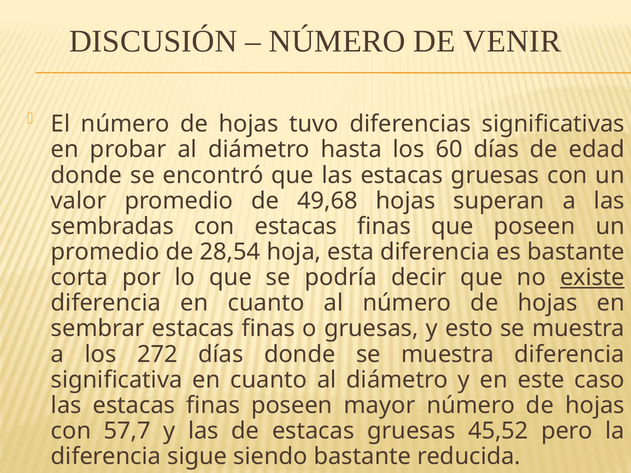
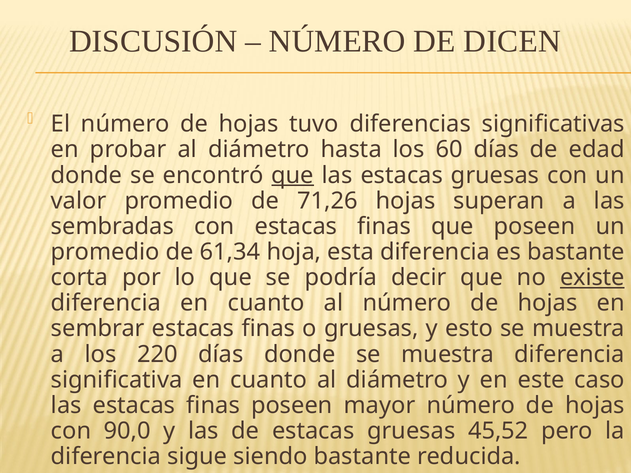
VENIR: VENIR -> DICEN
que at (293, 175) underline: none -> present
49,68: 49,68 -> 71,26
28,54: 28,54 -> 61,34
272: 272 -> 220
57,7: 57,7 -> 90,0
